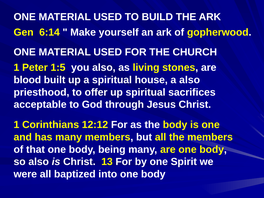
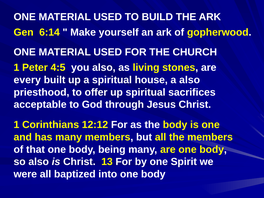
1:5: 1:5 -> 4:5
blood: blood -> every
